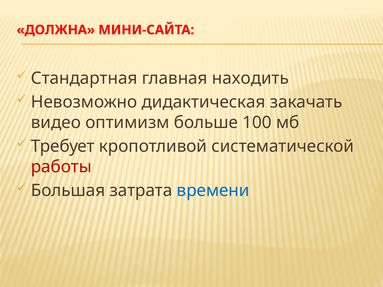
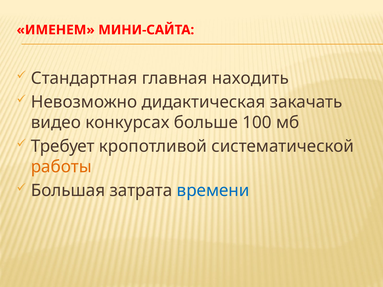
ДОЛЖНА: ДОЛЖНА -> ИМЕНЕМ
оптимизм: оптимизм -> конкурсах
работы colour: red -> orange
